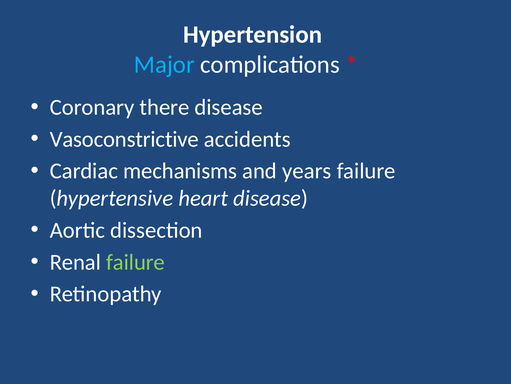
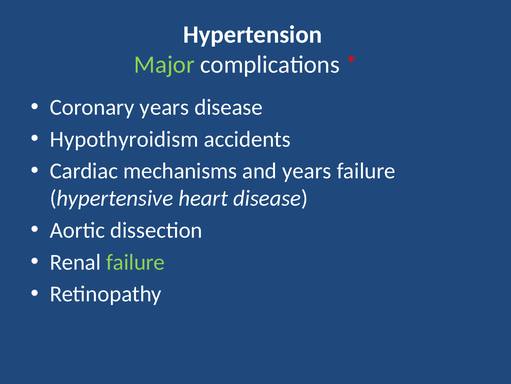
Major colour: light blue -> light green
Coronary there: there -> years
Vasoconstrictive: Vasoconstrictive -> Hypothyroidism
